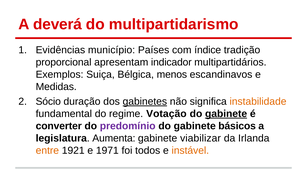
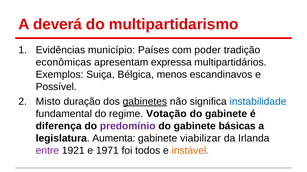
índice: índice -> poder
proporcional: proporcional -> econômicas
indicador: indicador -> expressa
Medidas: Medidas -> Possível
Sócio: Sócio -> Misto
instabilidade colour: orange -> blue
gabinete at (226, 114) underline: present -> none
converter: converter -> diferença
básicos: básicos -> básicas
entre colour: orange -> purple
